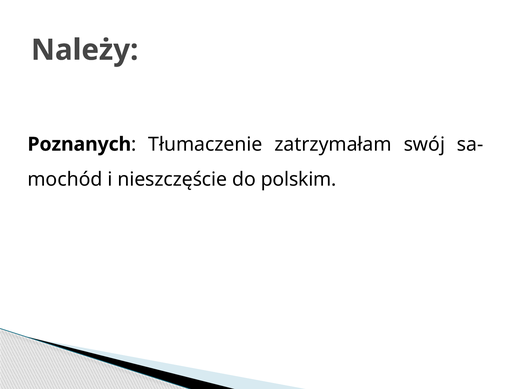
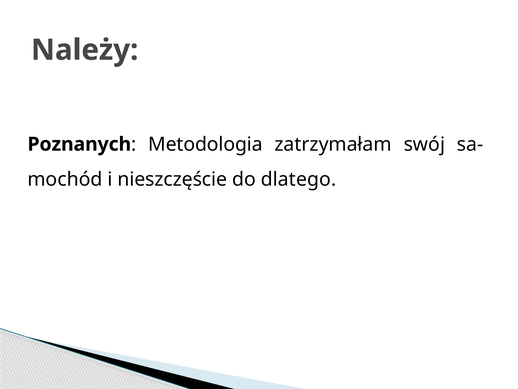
Tłumaczenie: Tłumaczenie -> Metodologia
polskim: polskim -> dlatego
